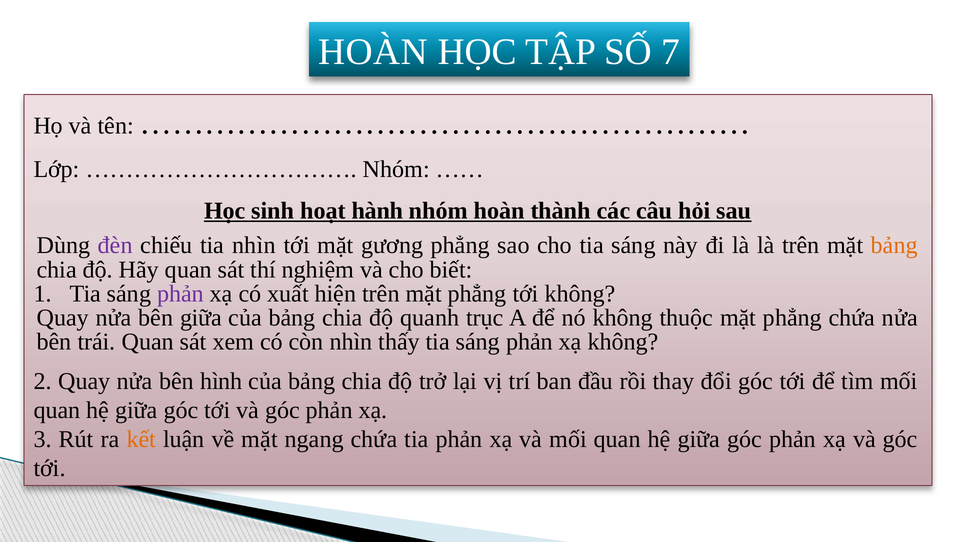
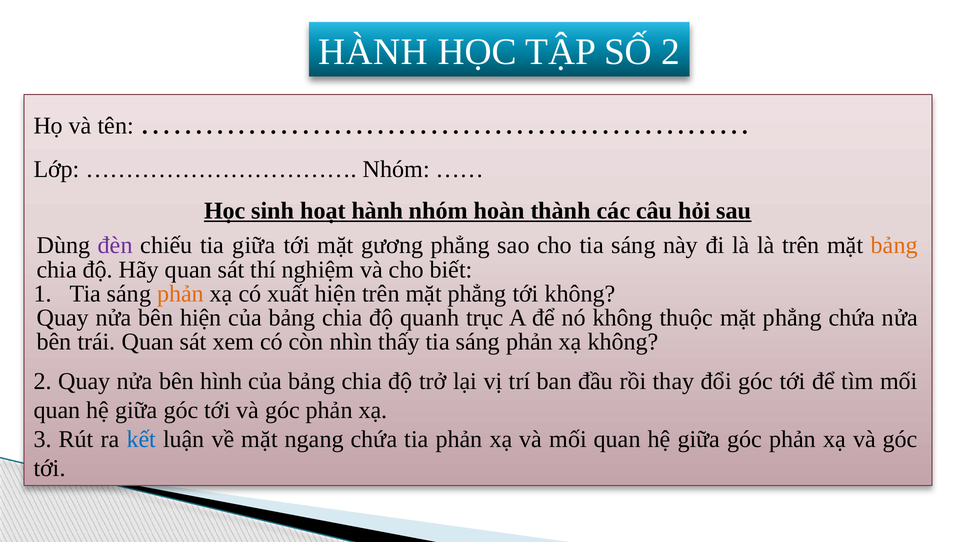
HOÀN at (373, 52): HOÀN -> HÀNH
SỐ 7: 7 -> 2
tia nhìn: nhìn -> giữa
phản at (180, 294) colour: purple -> orange
bên giữa: giữa -> hiện
kết colour: orange -> blue
